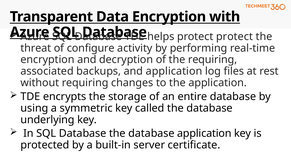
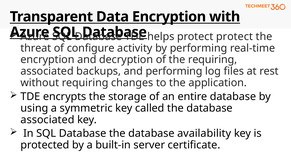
and application: application -> performing
underlying at (48, 119): underlying -> associated
database application: application -> availability
